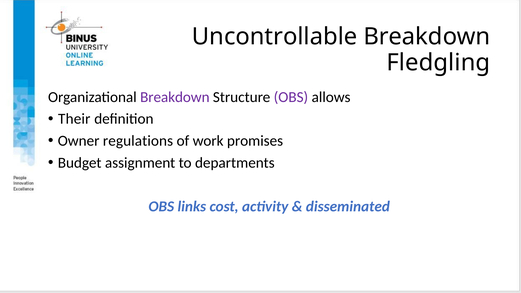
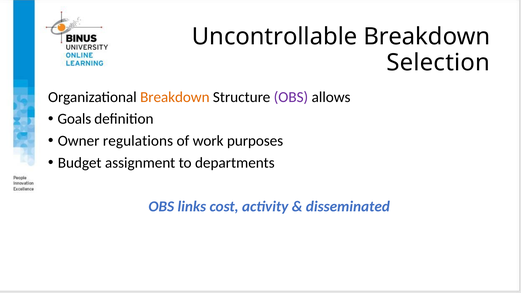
Fledgling: Fledgling -> Selection
Breakdown at (175, 97) colour: purple -> orange
Their: Their -> Goals
promises: promises -> purposes
